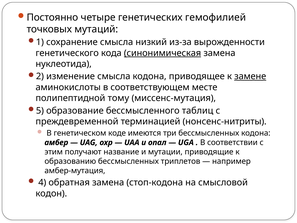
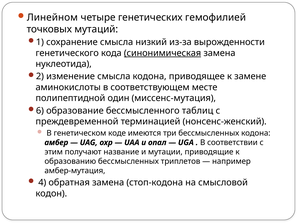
Постоянно: Постоянно -> Линейном
замене underline: present -> none
тому: тому -> один
5: 5 -> 6
нонсенс-нитриты: нонсенс-нитриты -> нонсенс-женский
